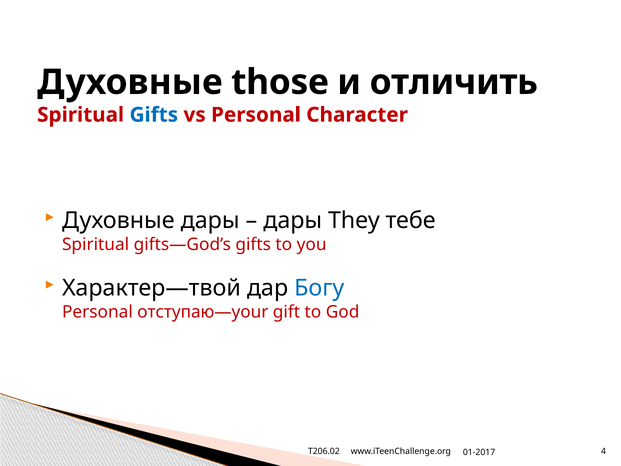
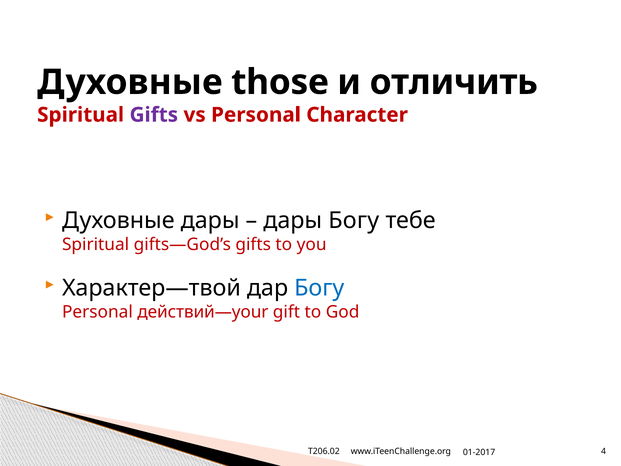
Gifts at (154, 115) colour: blue -> purple
дары They: They -> Богу
отступаю—your: отступаю—your -> действий—your
